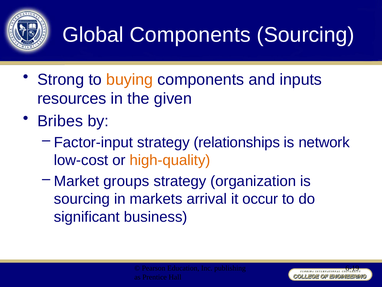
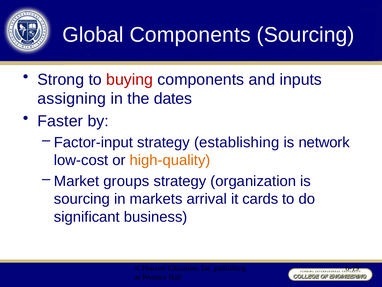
buying colour: orange -> red
resources: resources -> assigning
given: given -> dates
Bribes: Bribes -> Faster
relationships: relationships -> establishing
occur: occur -> cards
